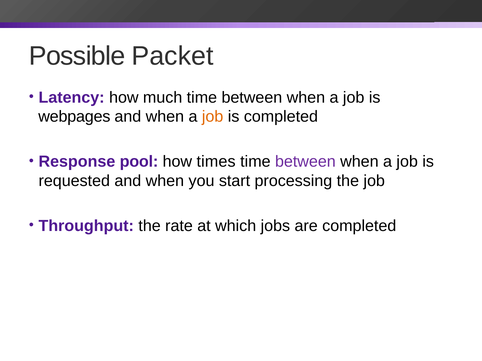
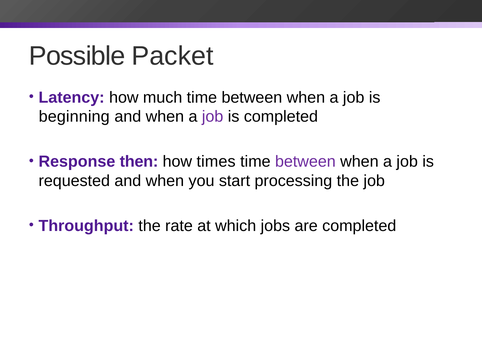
webpages: webpages -> beginning
job at (213, 117) colour: orange -> purple
pool: pool -> then
